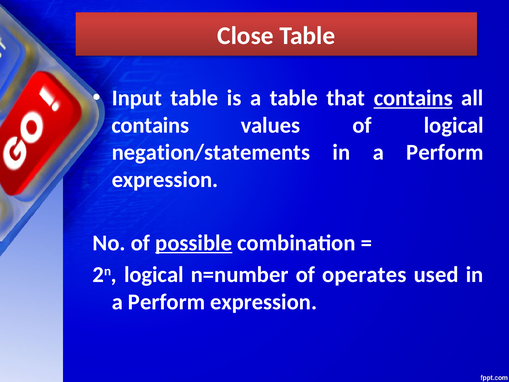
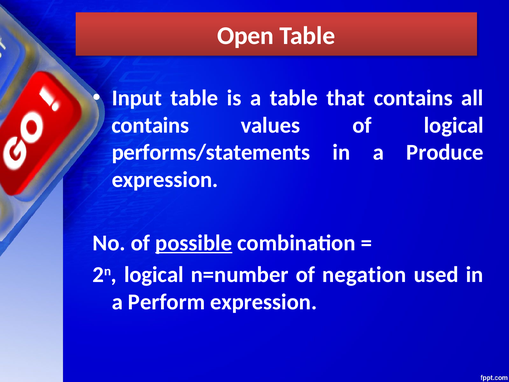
Close: Close -> Open
contains at (413, 98) underline: present -> none
negation/statements: negation/statements -> performs/statements
Perform at (445, 152): Perform -> Produce
operates: operates -> negation
